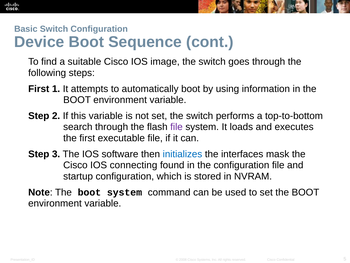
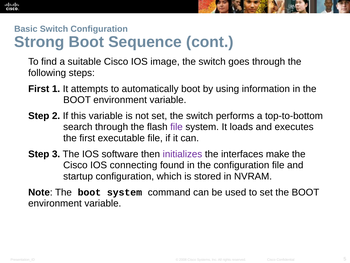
Device: Device -> Strong
initializes colour: blue -> purple
mask: mask -> make
